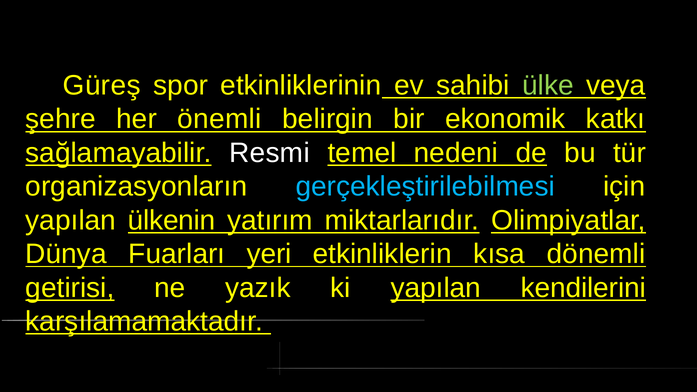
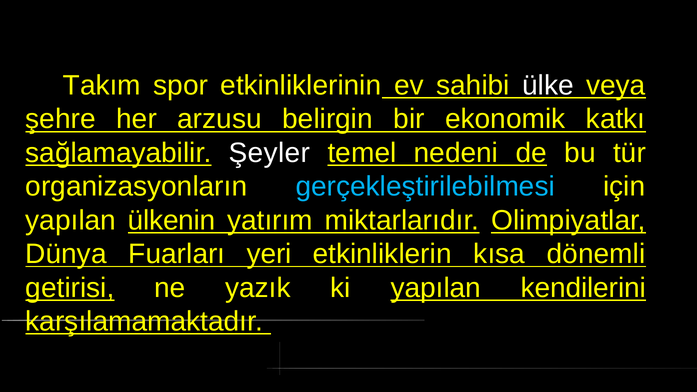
Güreş: Güreş -> Takım
ülke colour: light green -> white
önemli: önemli -> arzusu
Resmi: Resmi -> Şeyler
